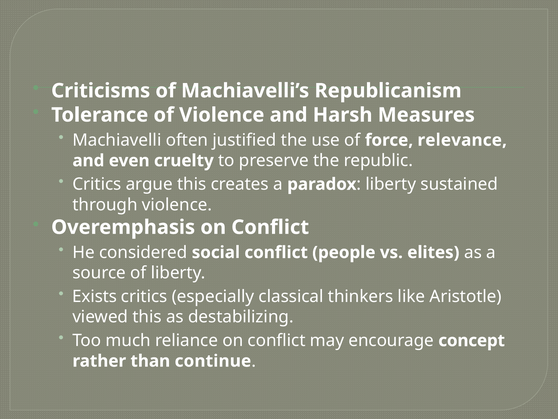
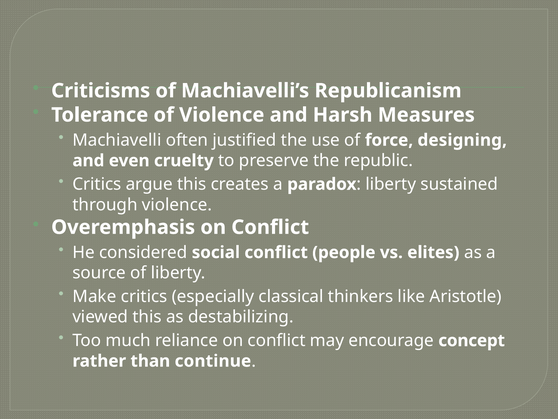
relevance: relevance -> designing
Exists: Exists -> Make
